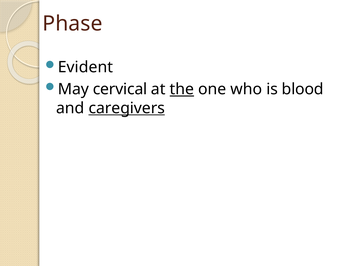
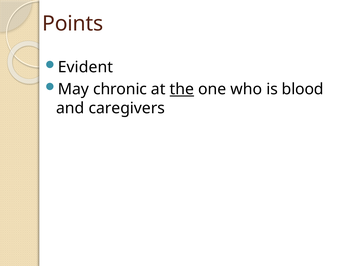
Phase: Phase -> Points
cervical: cervical -> chronic
caregivers underline: present -> none
